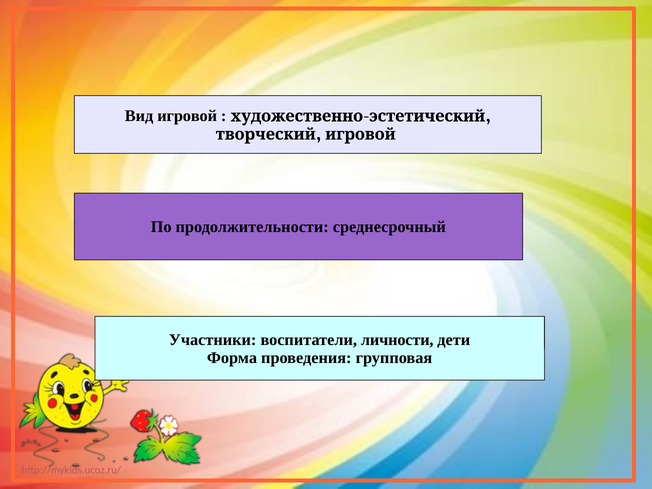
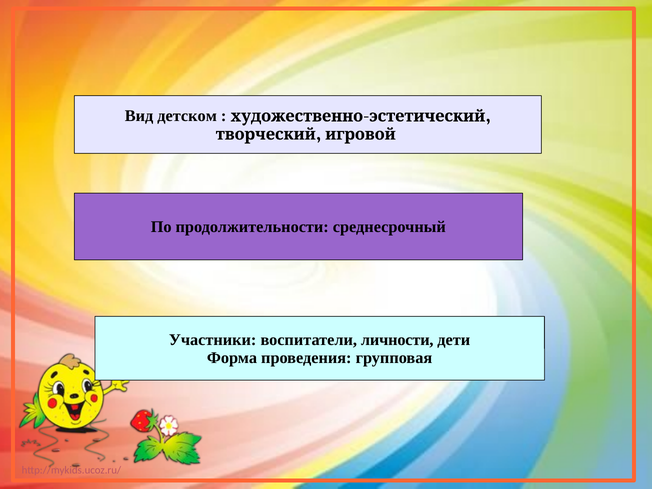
Вид игровой: игровой -> детском
